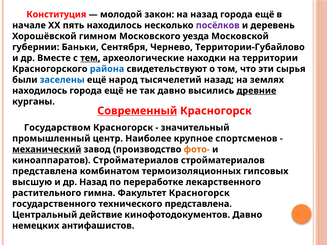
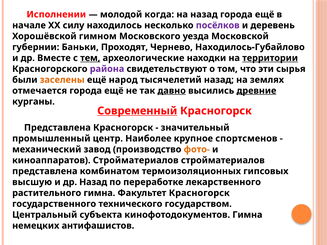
Конституция: Конституция -> Исполнении
закон: закон -> когда
пять: пять -> силу
Сентября: Сентября -> Проходят
Территории-Губайлово: Территории-Губайлово -> Находилось-Губайлово
территории underline: none -> present
района colour: blue -> purple
заселены colour: blue -> orange
находилось at (40, 91): находилось -> отмечается
давно at (172, 91) underline: none -> present
Государством at (57, 128): Государством -> Представлена
механический underline: present -> none
технического представлена: представлена -> государством
действие: действие -> субъекта
кинофотодокументов Давно: Давно -> Гимна
